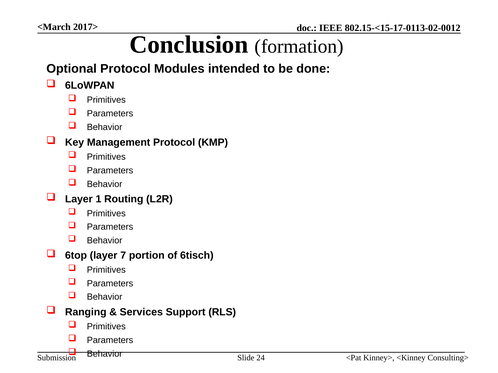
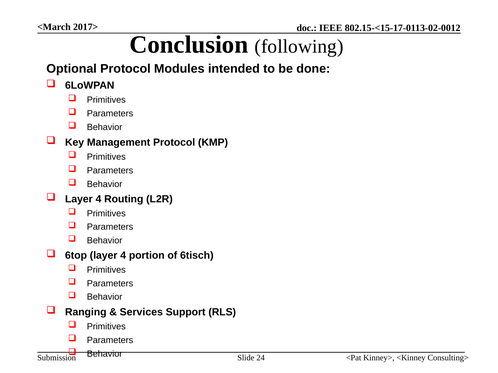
formation: formation -> following
1 at (98, 199): 1 -> 4
6top layer 7: 7 -> 4
